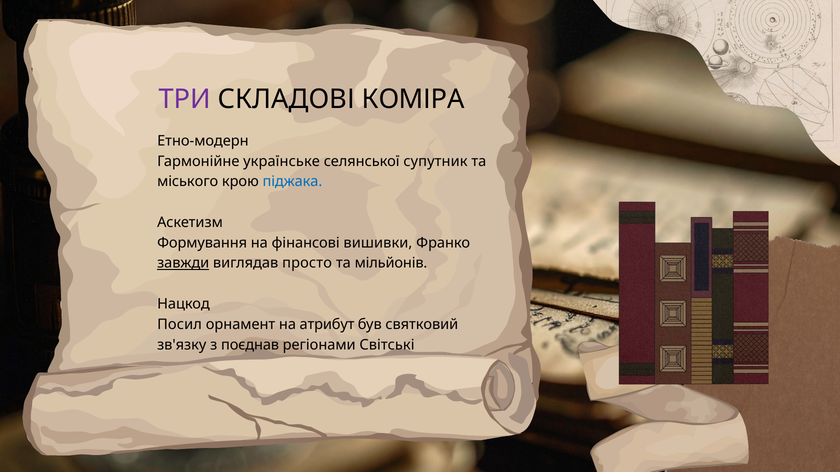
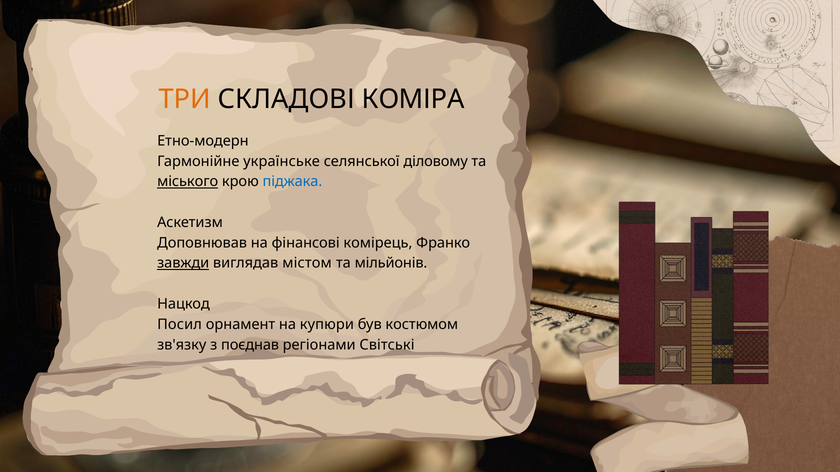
ТРИ colour: purple -> orange
супутник: супутник -> діловому
міського underline: none -> present
Формування: Формування -> Доповнював
вишивки: вишивки -> комірець
просто: просто -> містом
атрибут: атрибут -> купюри
святковий: святковий -> костюмом
